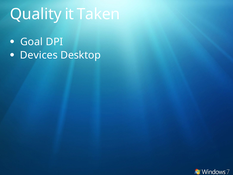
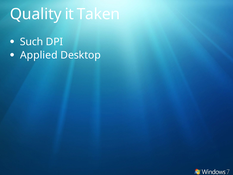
Goal: Goal -> Such
Devices: Devices -> Applied
